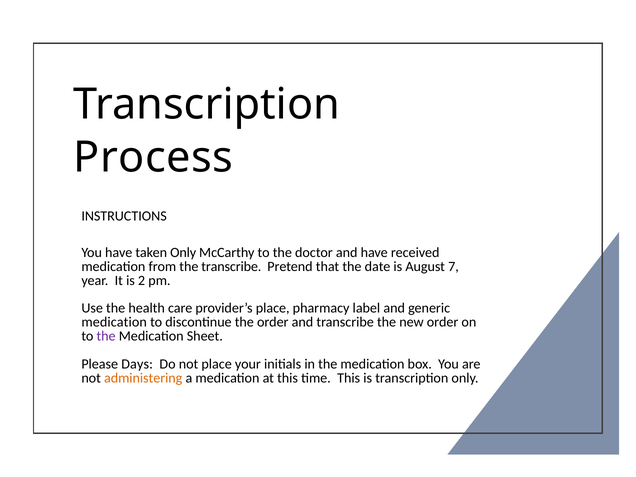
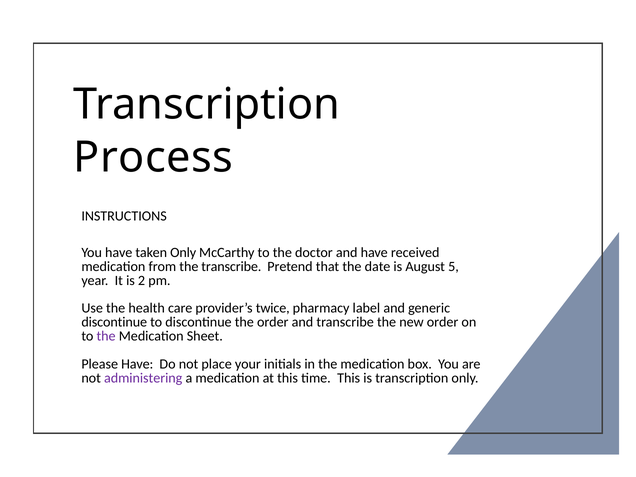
7: 7 -> 5
provider’s place: place -> twice
medication at (114, 322): medication -> discontinue
Please Days: Days -> Have
administering colour: orange -> purple
